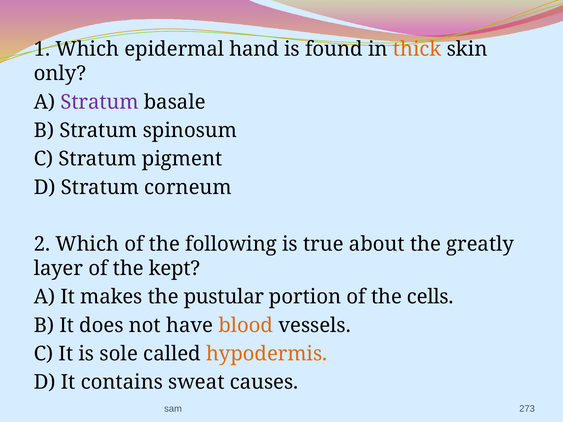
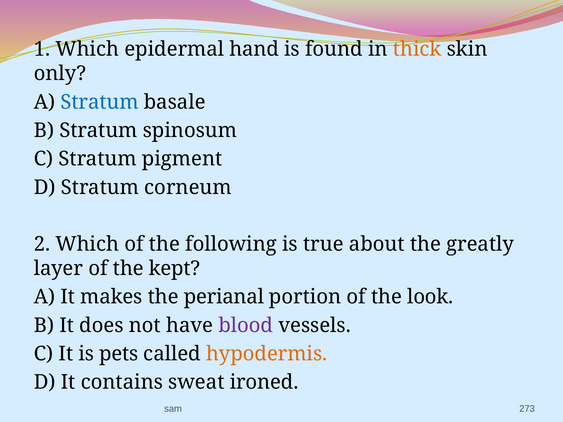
Stratum at (99, 102) colour: purple -> blue
pustular: pustular -> perianal
cells: cells -> look
blood colour: orange -> purple
sole: sole -> pets
causes: causes -> ironed
